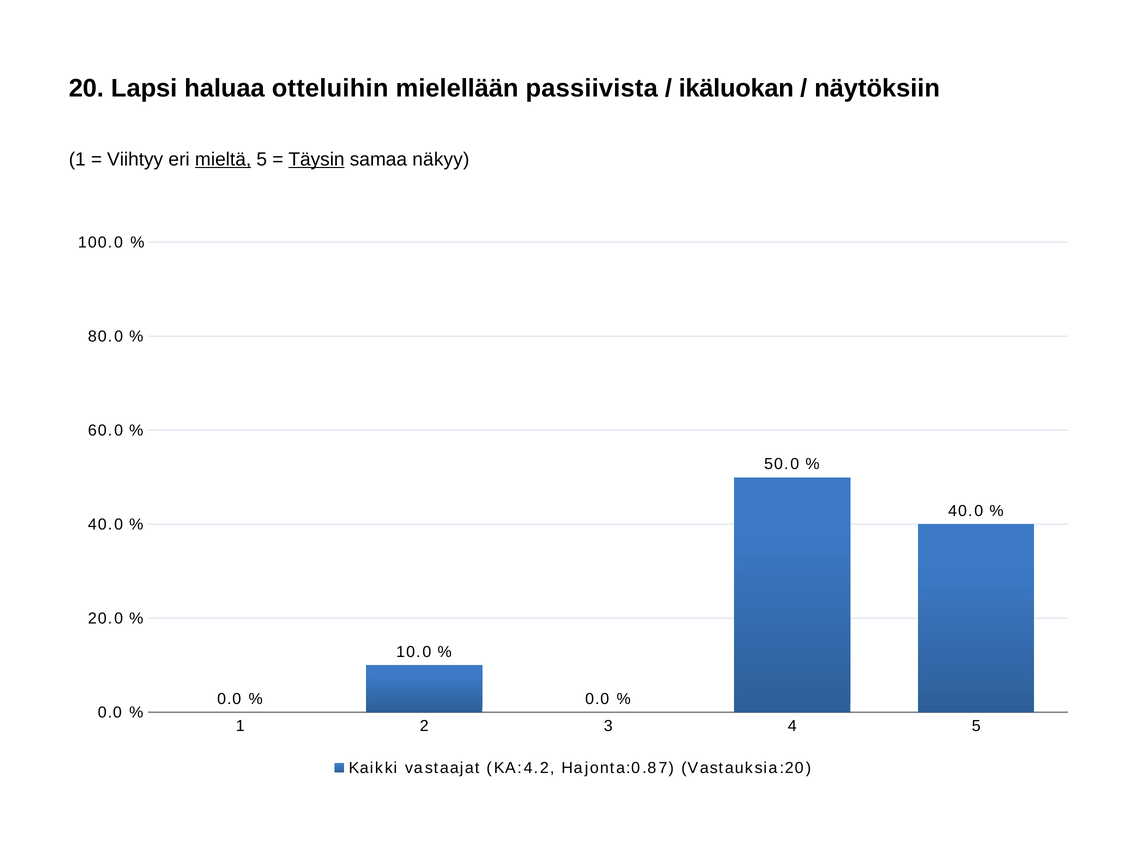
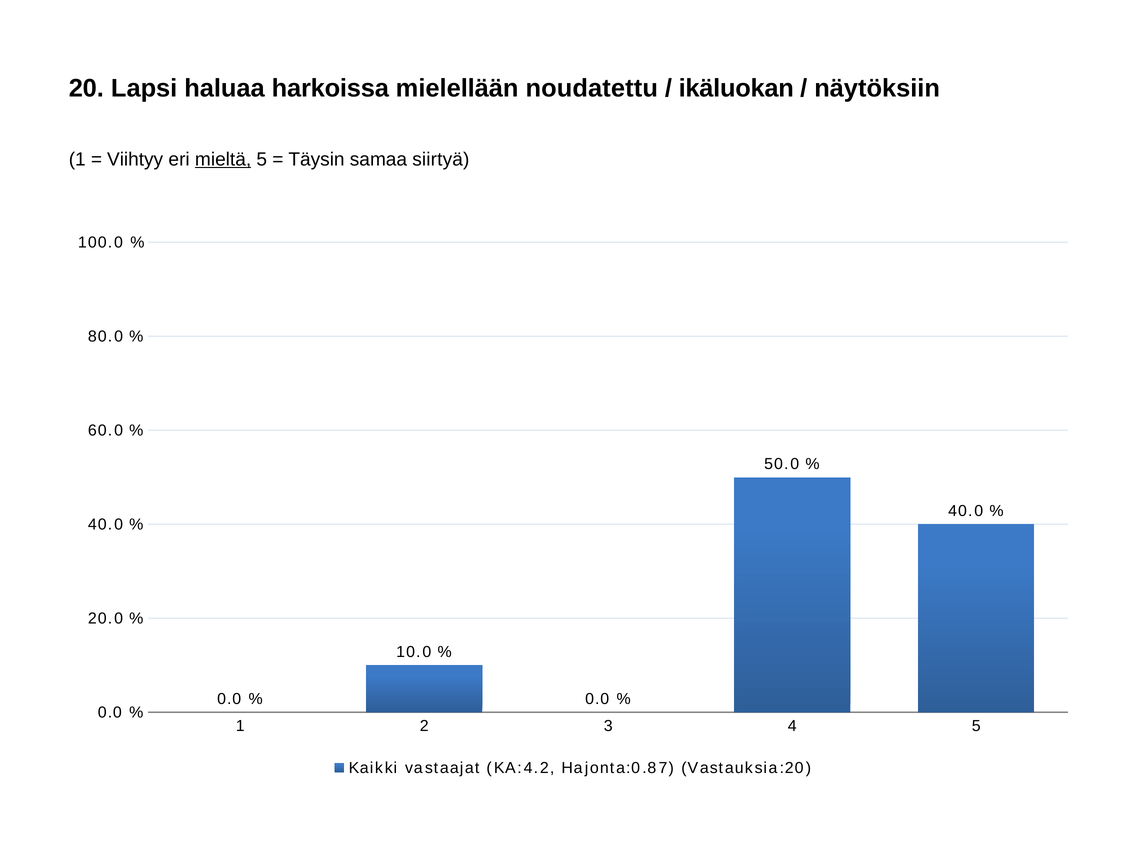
otteluihin: otteluihin -> harkoissa
passiivista: passiivista -> noudatettu
Täysin underline: present -> none
näkyy: näkyy -> siirtyä
